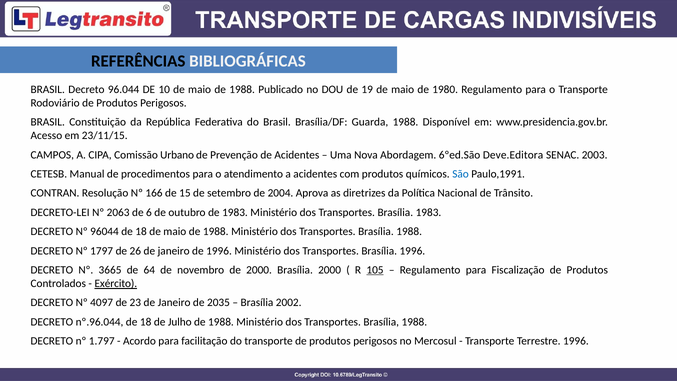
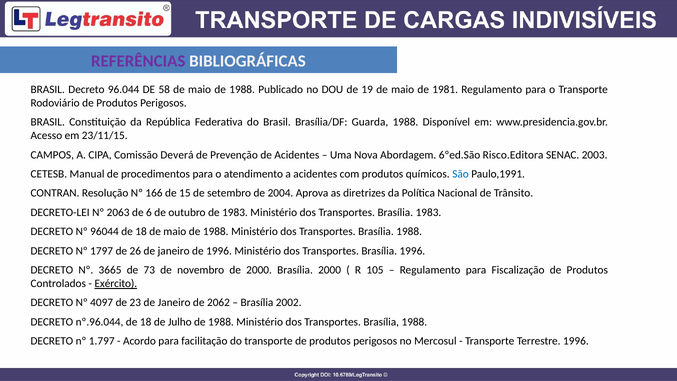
REFERÊNCIAS colour: black -> purple
10: 10 -> 58
1980: 1980 -> 1981
Urbano: Urbano -> Deverá
Deve.Editora: Deve.Editora -> Risco.Editora
64: 64 -> 73
105 underline: present -> none
2035: 2035 -> 2062
